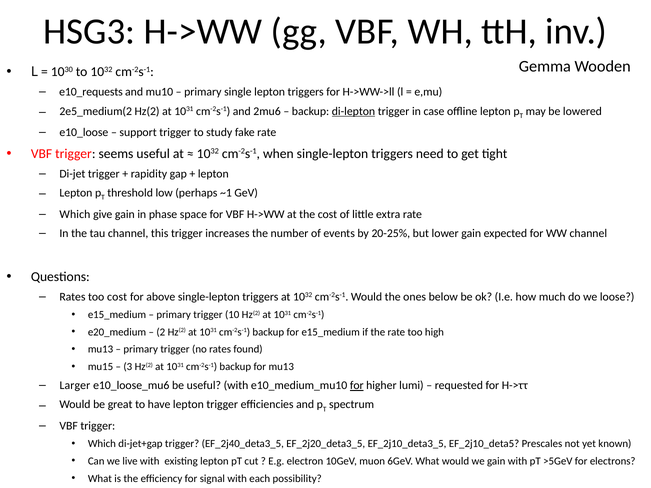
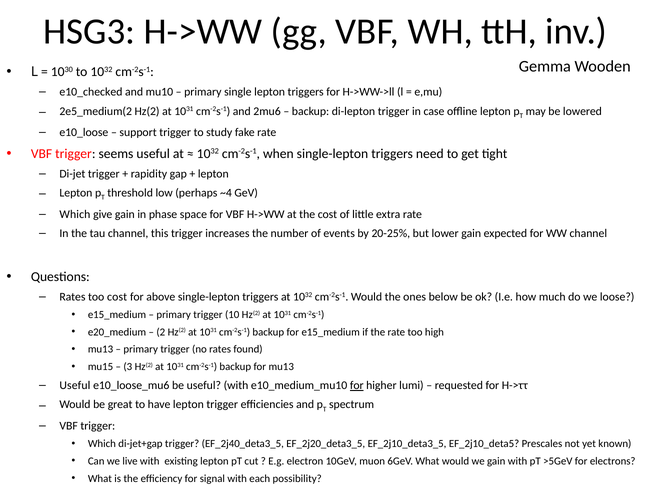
e10_requests: e10_requests -> e10_checked
di-lepton underline: present -> none
~1: ~1 -> ~4
Larger at (75, 386): Larger -> Useful
